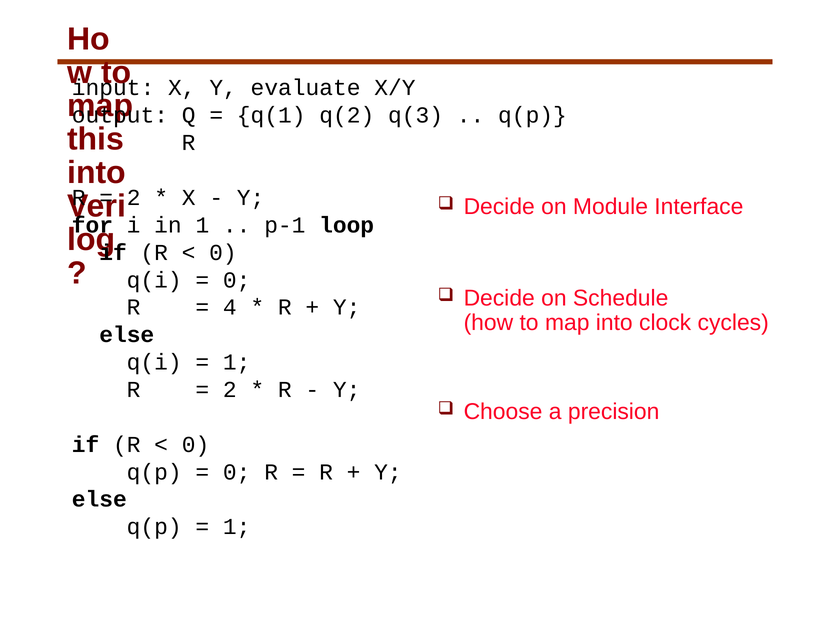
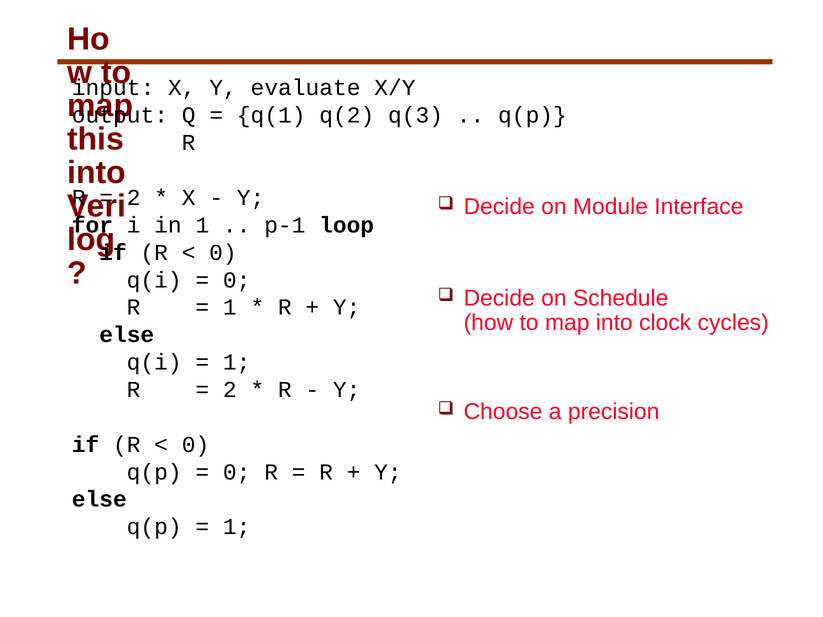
4 at (230, 308): 4 -> 1
